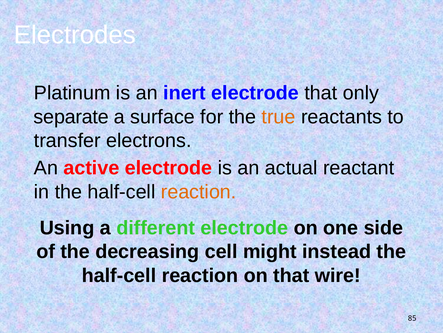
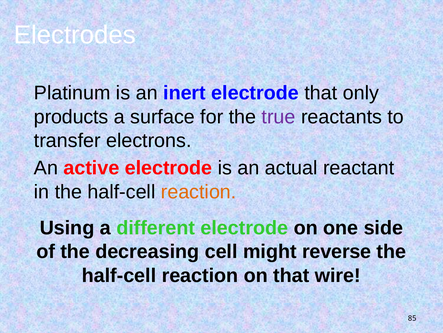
separate: separate -> products
true colour: orange -> purple
instead: instead -> reverse
